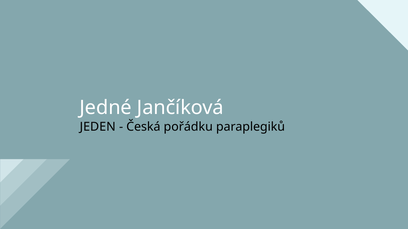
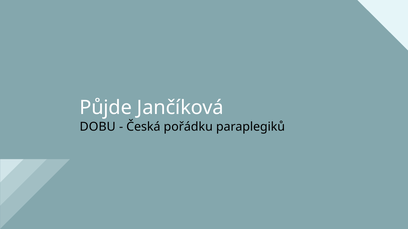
Jedné: Jedné -> Půjde
JEDEN: JEDEN -> DOBU
